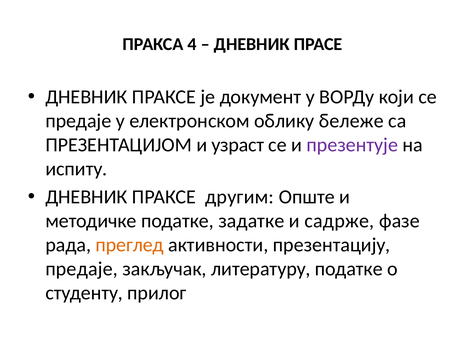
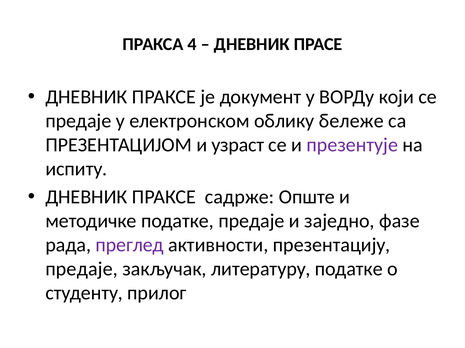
другим: другим -> садрже
податке задатке: задатке -> предаје
садрже: садрже -> заједно
преглед colour: orange -> purple
